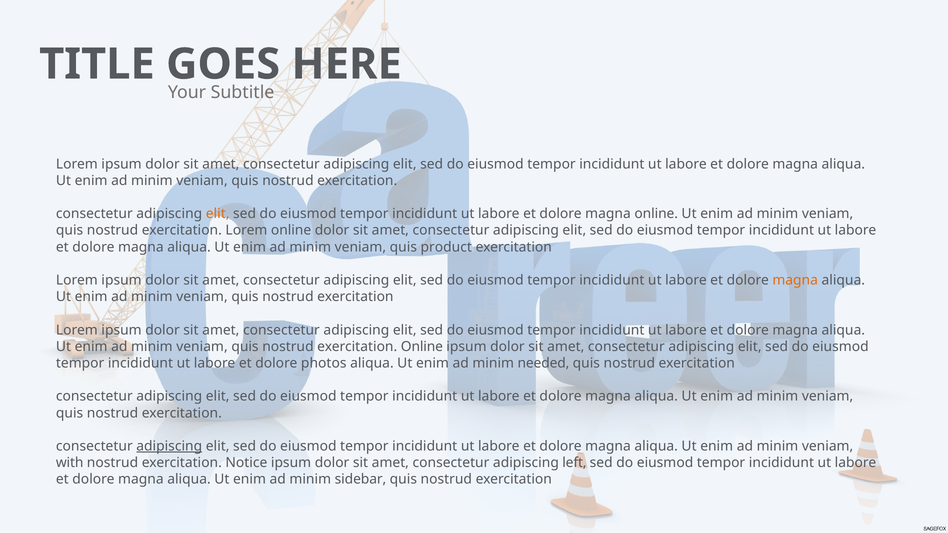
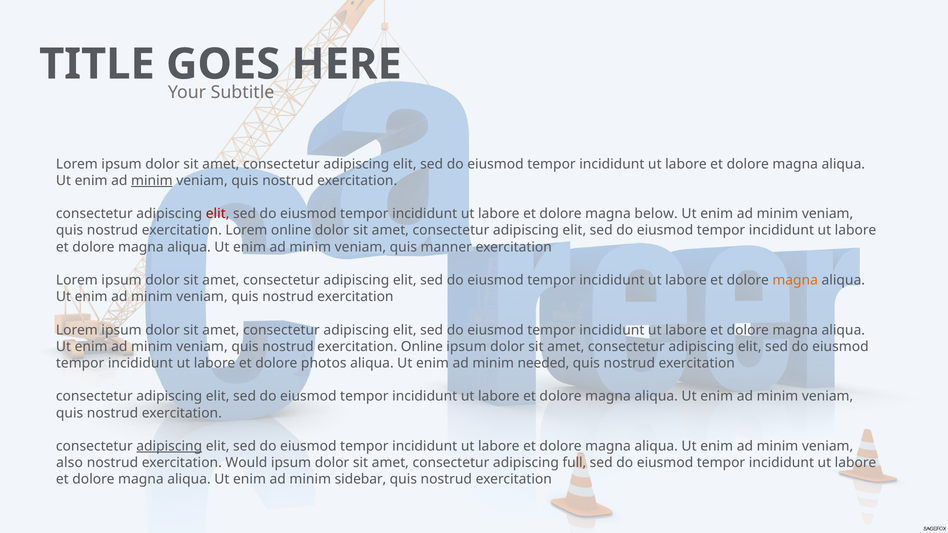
minim at (152, 181) underline: none -> present
elit at (218, 214) colour: orange -> red
magna online: online -> below
product: product -> manner
with: with -> also
Notice: Notice -> Would
left: left -> full
